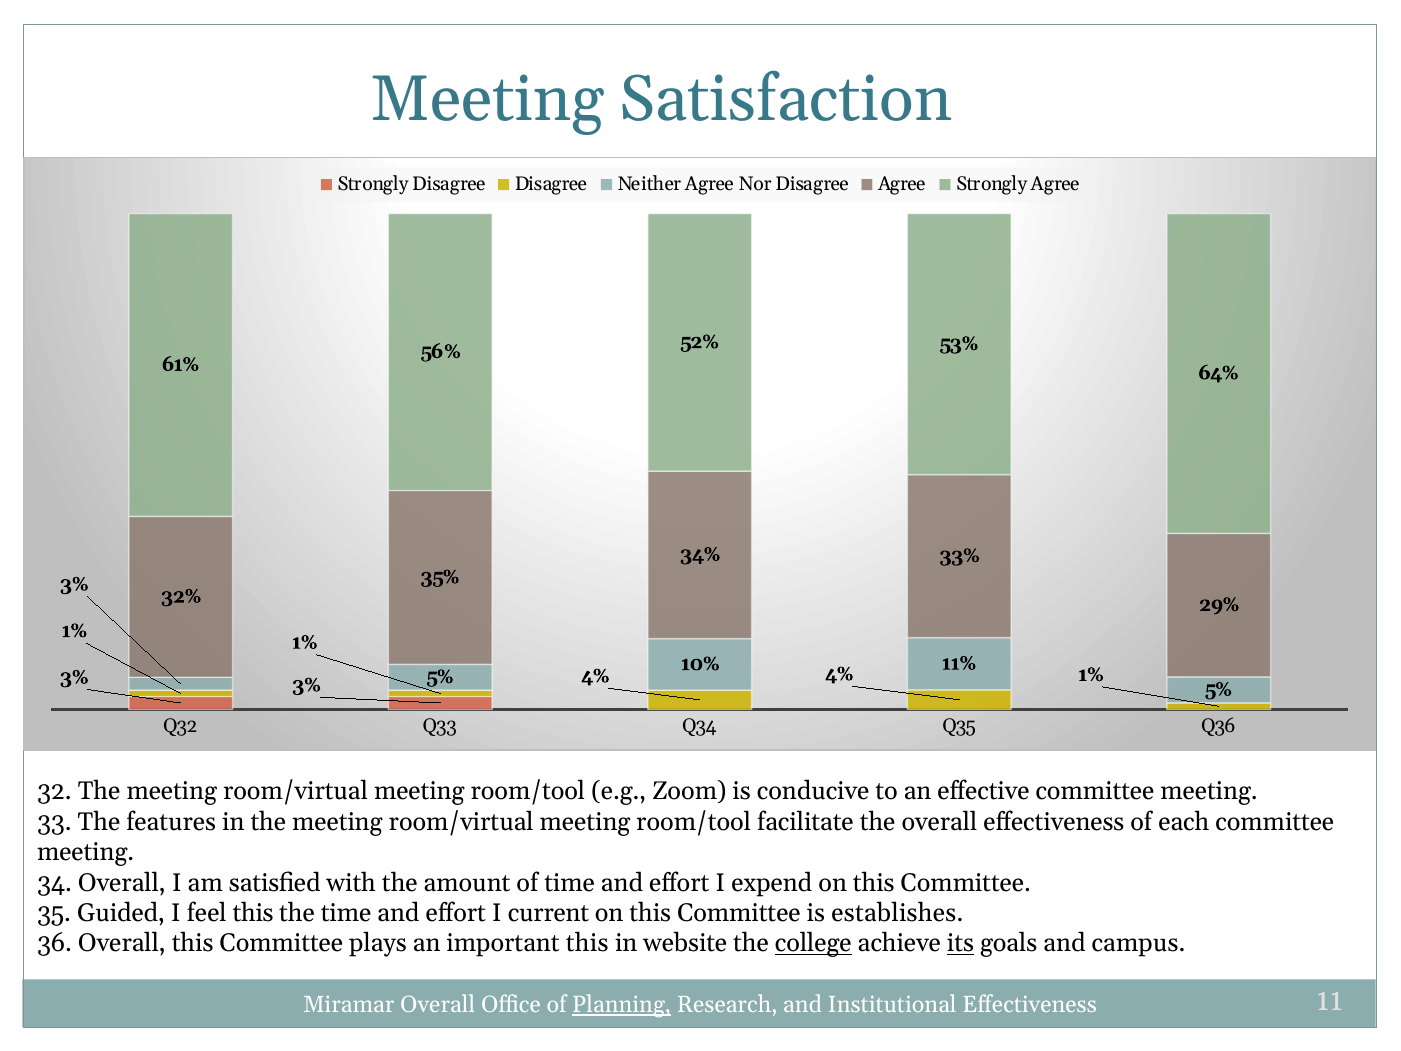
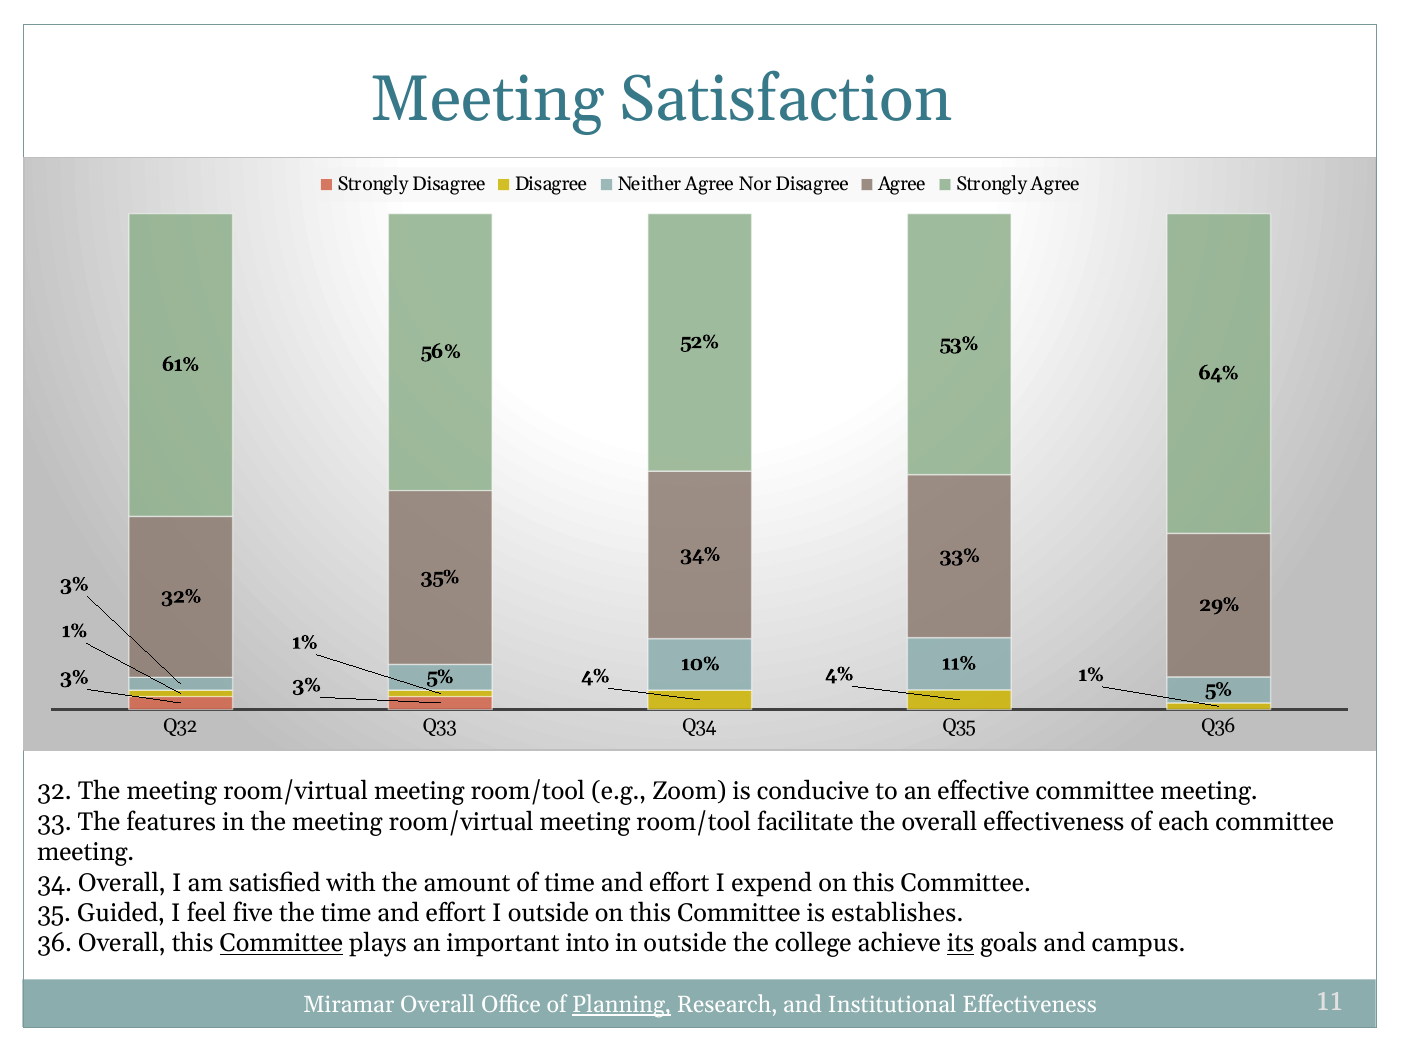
feel this: this -> five
I current: current -> outside
Committee at (281, 943) underline: none -> present
important this: this -> into
in website: website -> outside
college underline: present -> none
